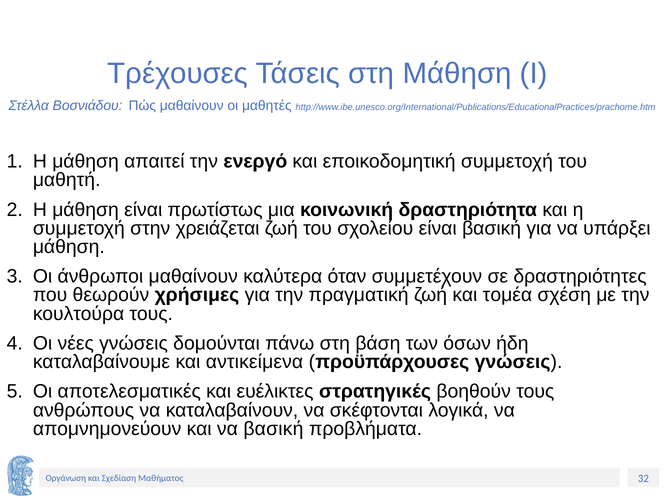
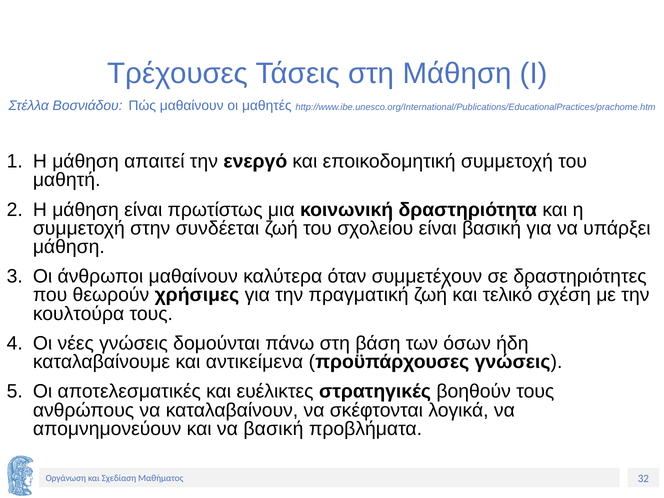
χρειάζεται: χρειάζεται -> συνδέεται
τομέα: τομέα -> τελικό
